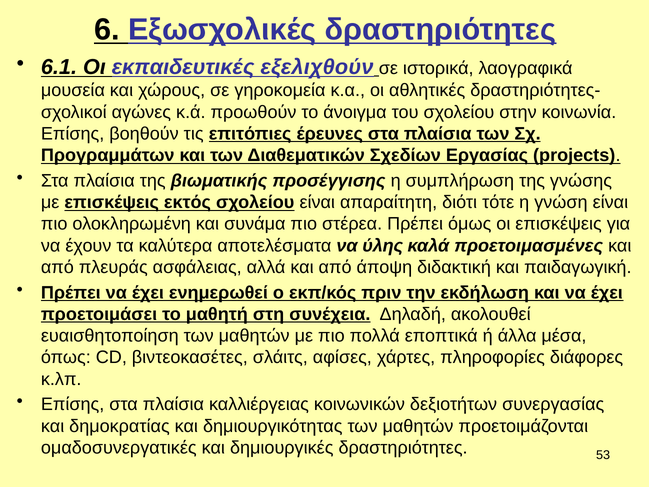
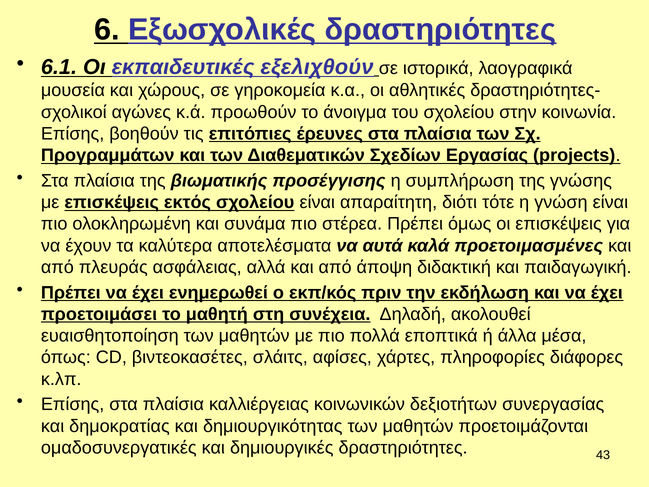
ύλης: ύλης -> αυτά
53: 53 -> 43
